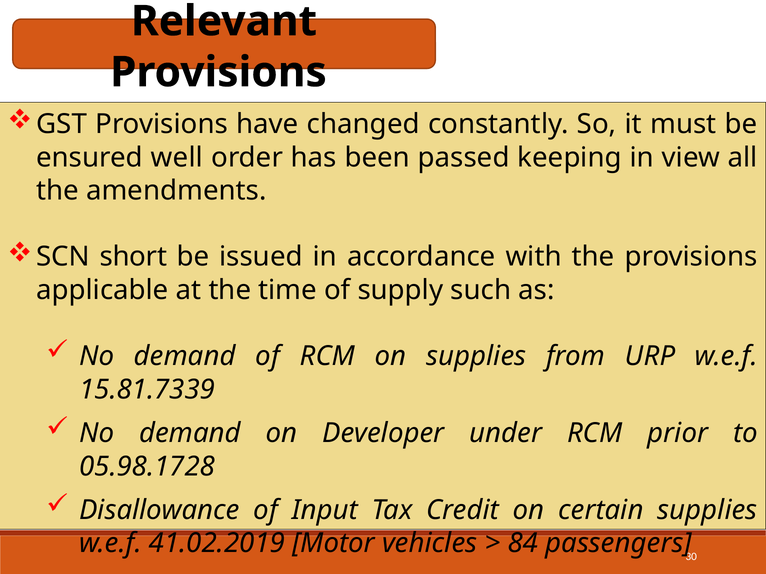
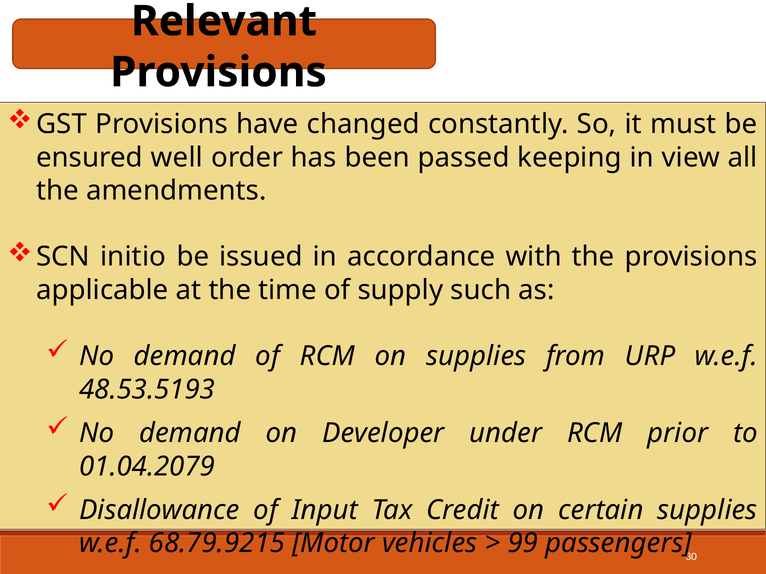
short: short -> initio
15.81.7339: 15.81.7339 -> 48.53.5193
05.98.1728: 05.98.1728 -> 01.04.2079
41.02.2019: 41.02.2019 -> 68.79.9215
84: 84 -> 99
